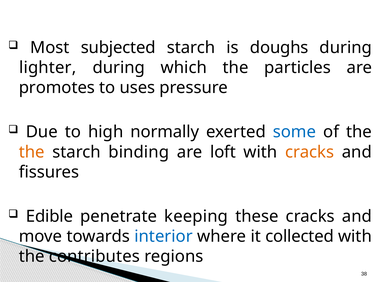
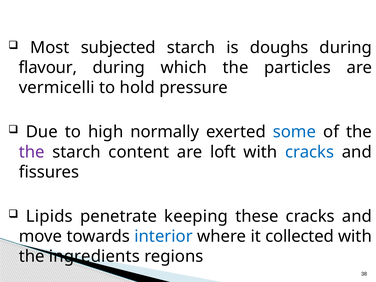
lighter: lighter -> flavour
promotes: promotes -> vermicelli
uses: uses -> hold
the at (32, 152) colour: orange -> purple
binding: binding -> content
cracks at (310, 152) colour: orange -> blue
Edible: Edible -> Lipids
contributes: contributes -> ingredients
